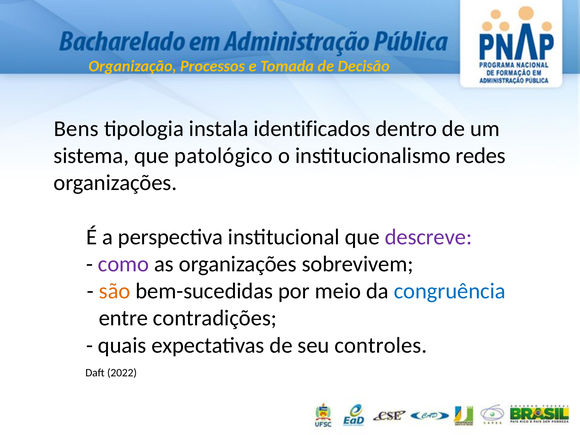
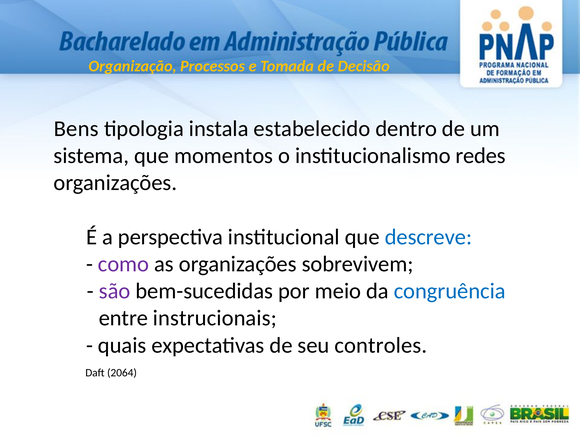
identificados: identificados -> estabelecido
patológico: patológico -> momentos
descreve colour: purple -> blue
são colour: orange -> purple
contradições: contradições -> instrucionais
2022: 2022 -> 2064
